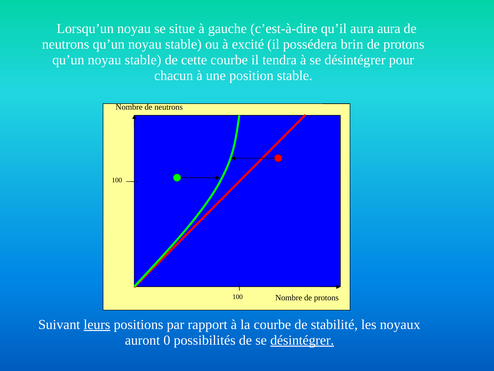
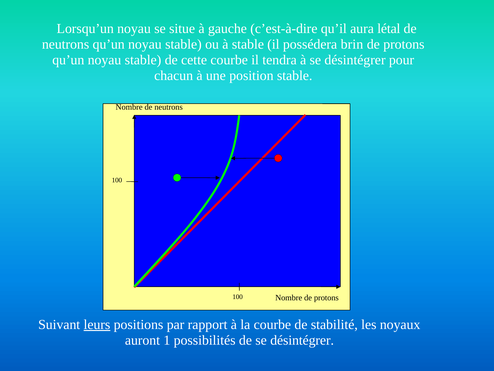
aura aura: aura -> létal
à excité: excité -> stable
0: 0 -> 1
désintégrer at (302, 340) underline: present -> none
